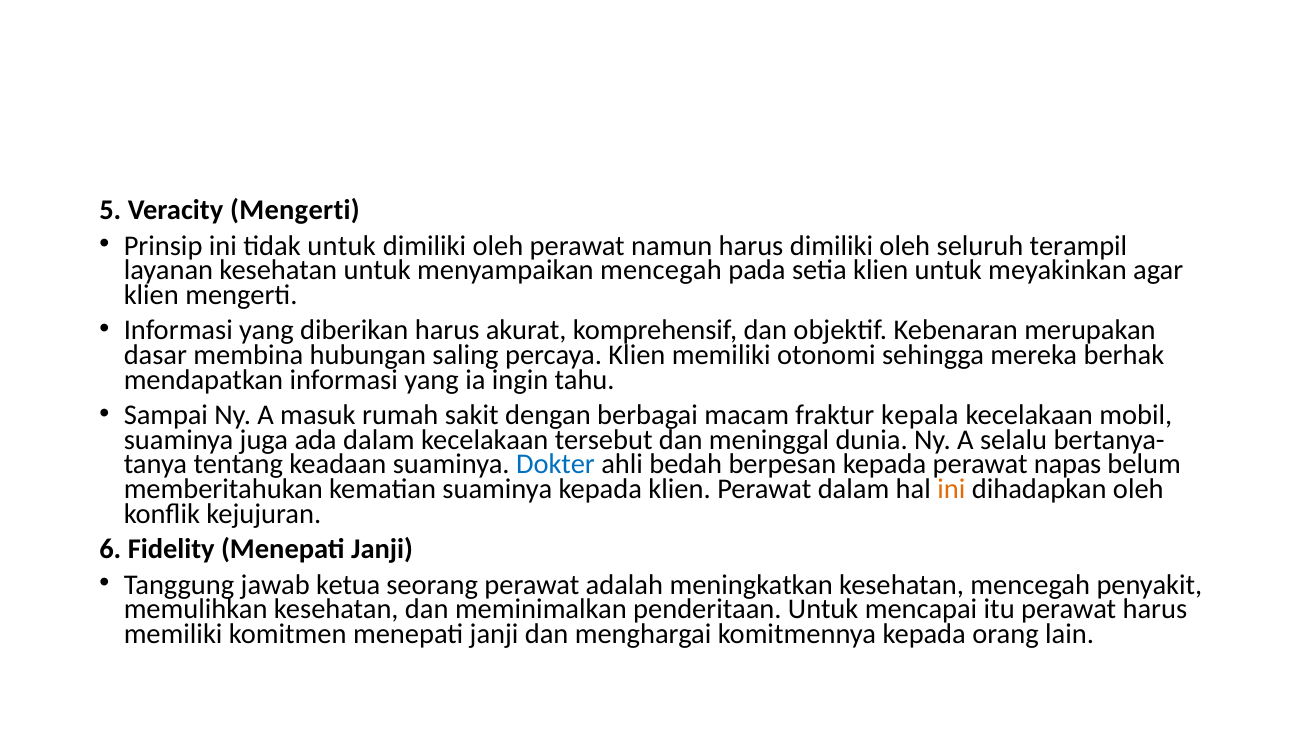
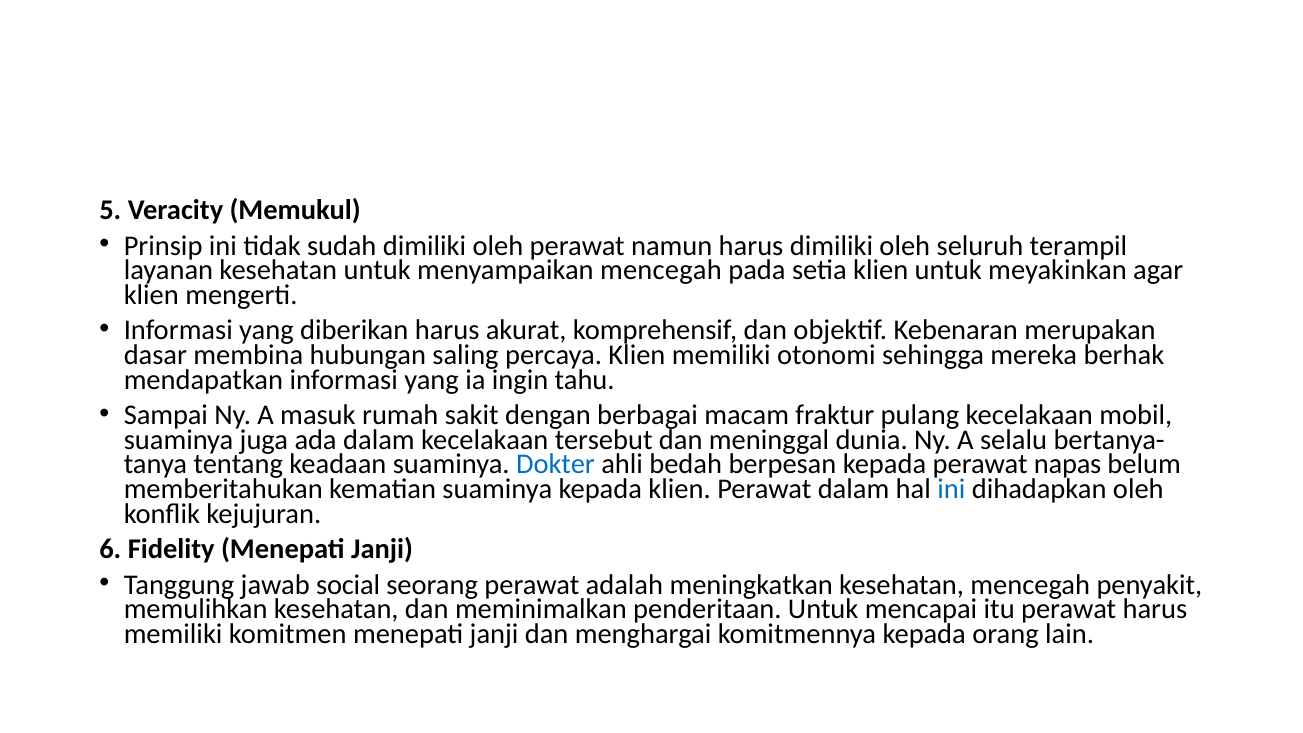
Veracity Mengerti: Mengerti -> Memukul
tidak untuk: untuk -> sudah
kepala: kepala -> pulang
ini at (951, 489) colour: orange -> blue
ketua: ketua -> social
